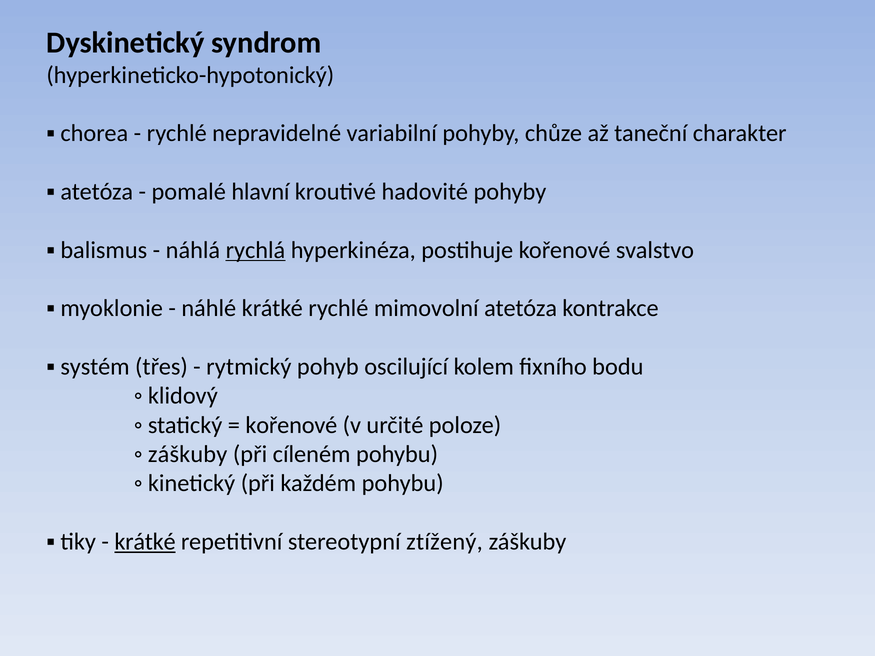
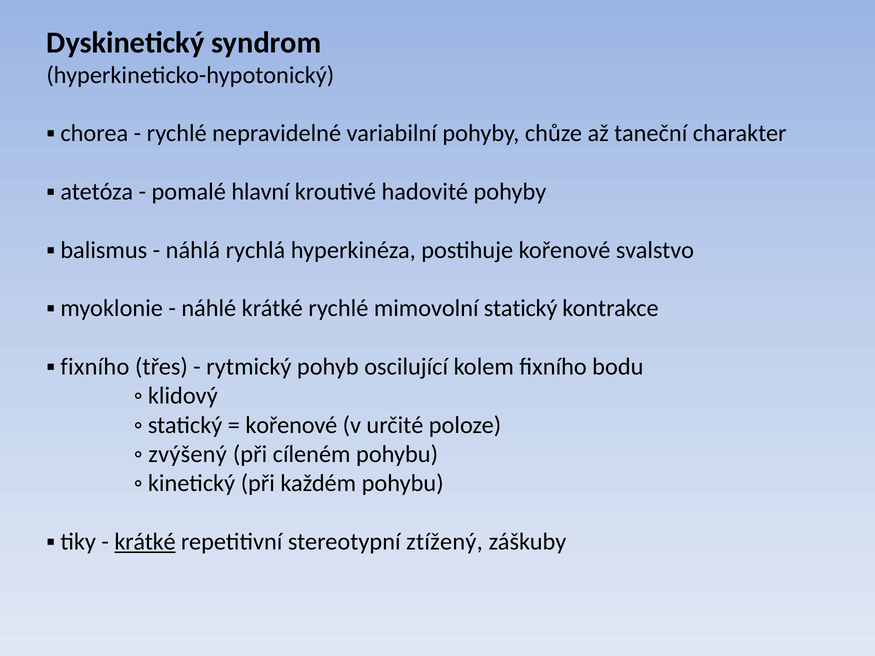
rychlá underline: present -> none
mimovolní atetóza: atetóza -> statický
systém at (95, 367): systém -> fixního
záškuby at (188, 454): záškuby -> zvýšený
